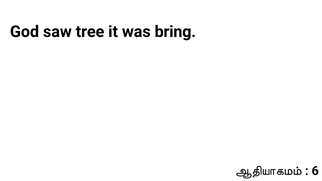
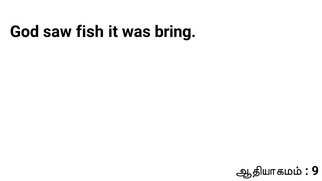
tree: tree -> fish
6: 6 -> 9
